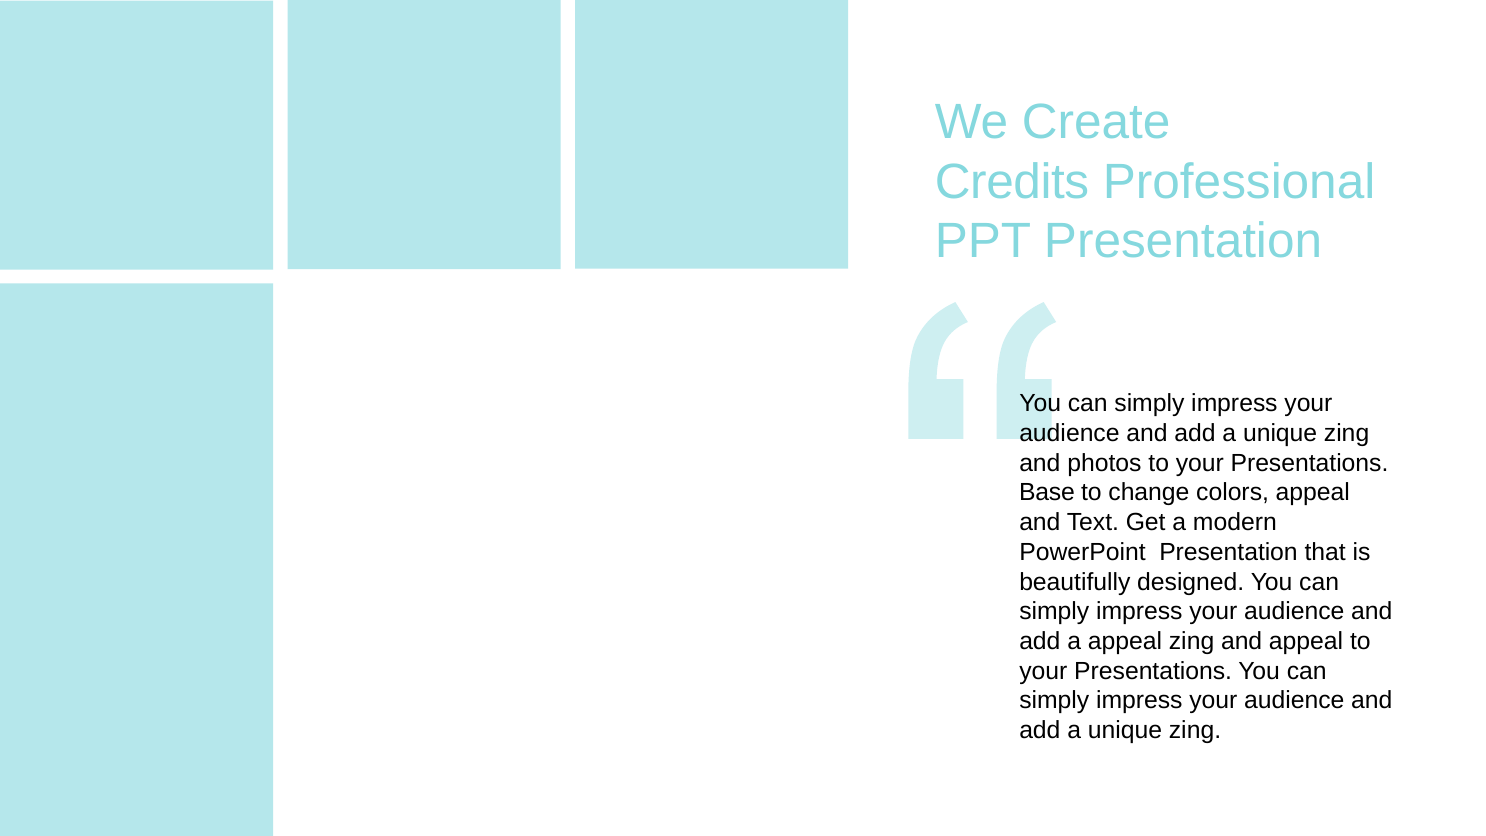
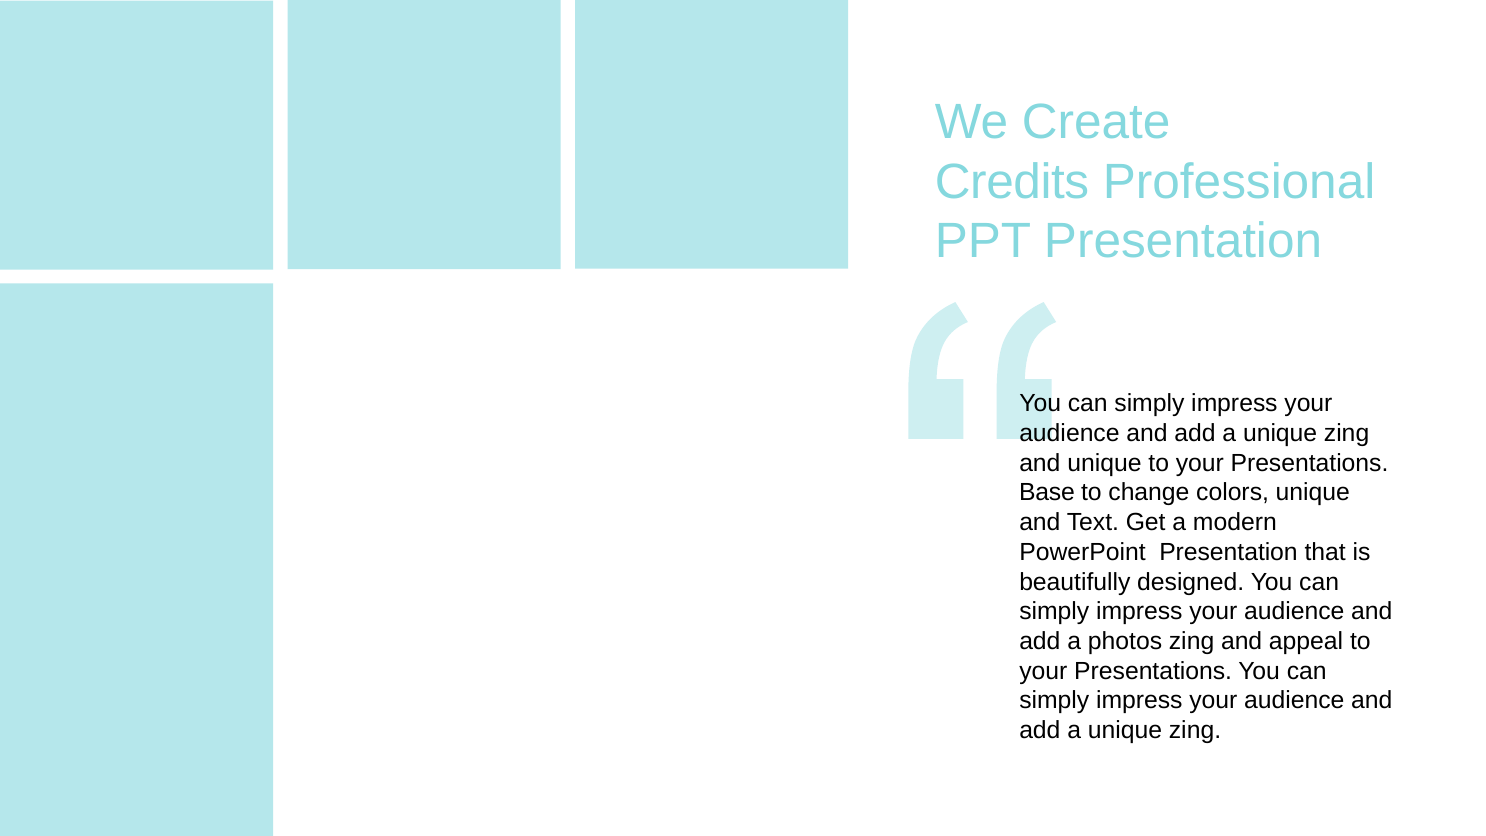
and photos: photos -> unique
colors appeal: appeal -> unique
a appeal: appeal -> photos
